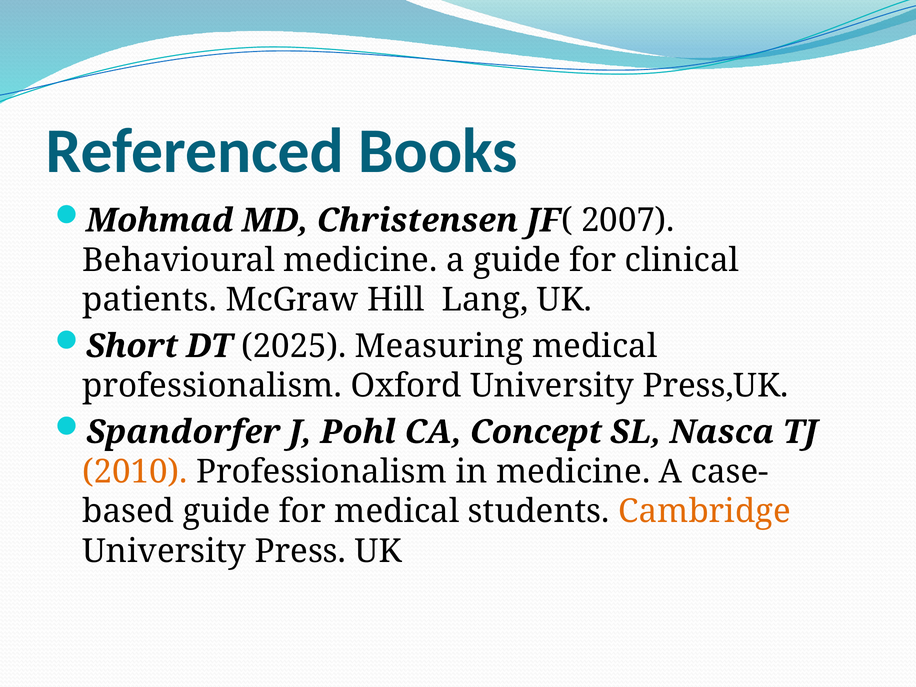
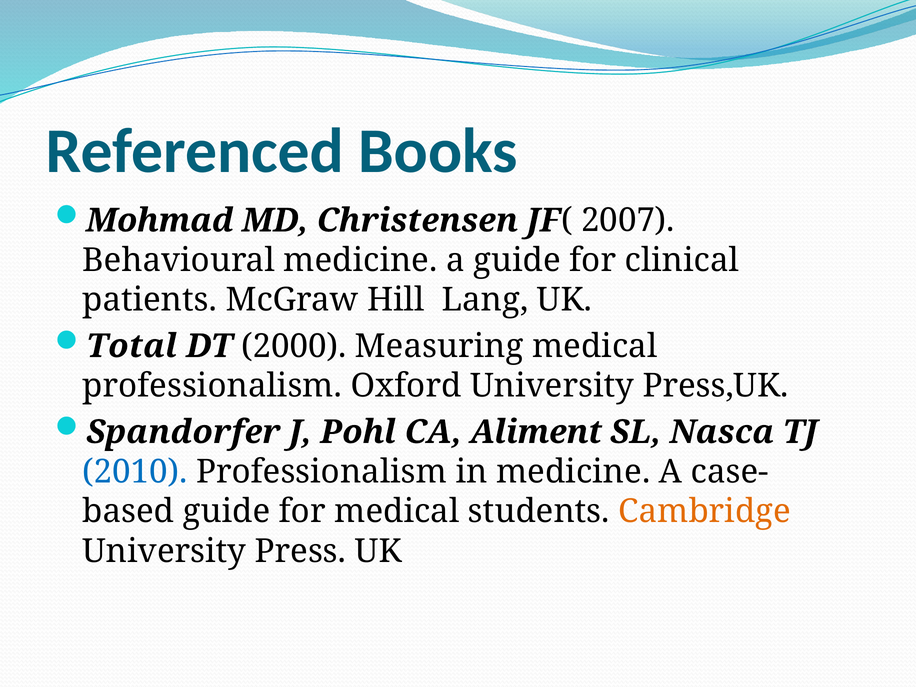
Short: Short -> Total
2025: 2025 -> 2000
Concept: Concept -> Aliment
2010 colour: orange -> blue
